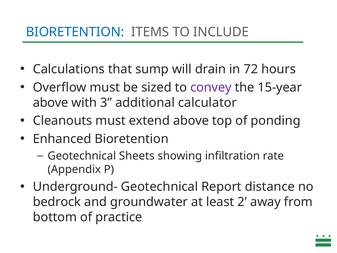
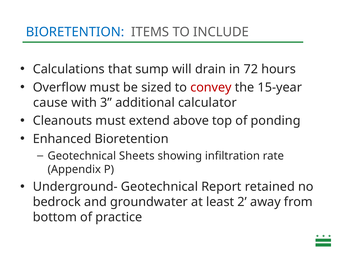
convey colour: purple -> red
above at (51, 102): above -> cause
distance: distance -> retained
